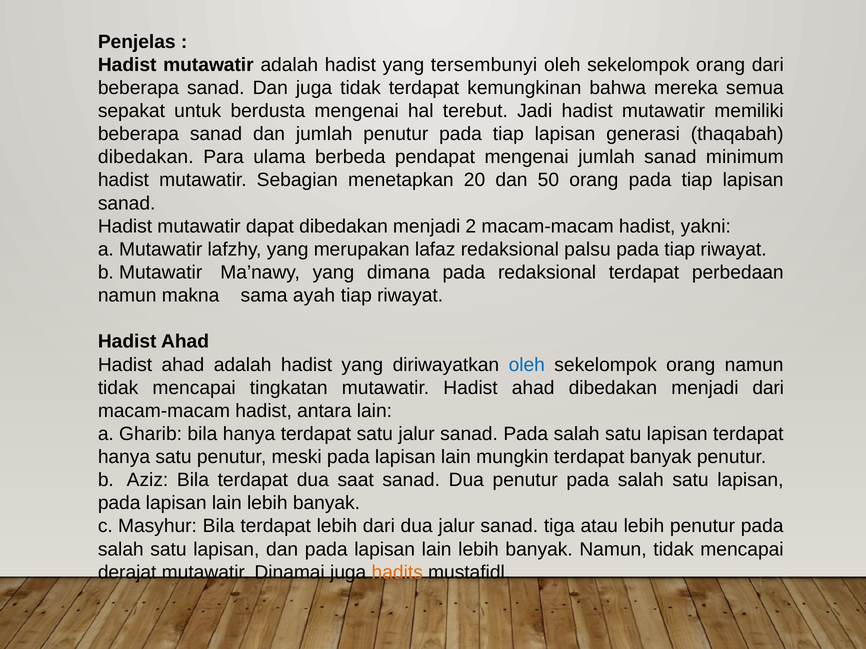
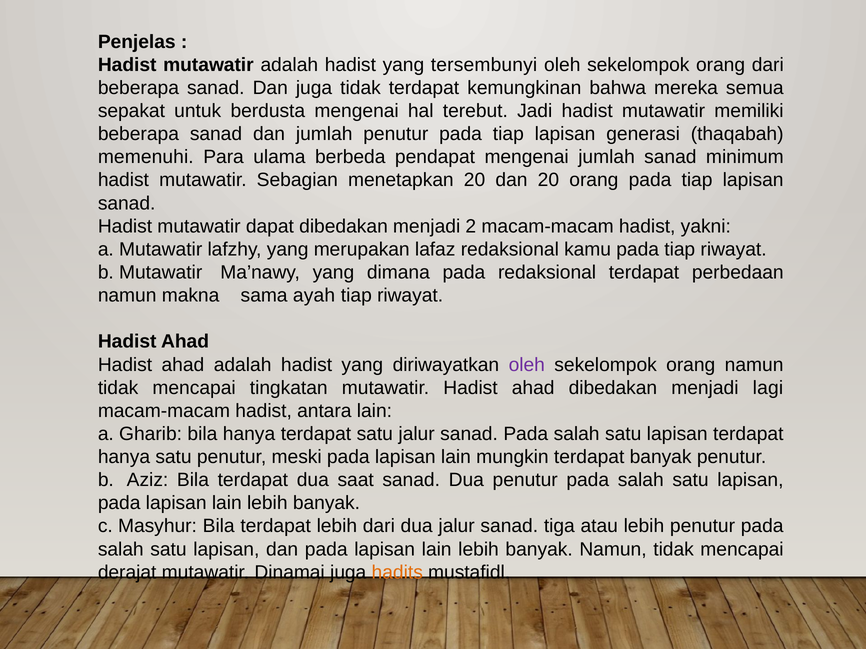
dibedakan at (146, 157): dibedakan -> memenuhi
dan 50: 50 -> 20
palsu: palsu -> kamu
oleh at (527, 365) colour: blue -> purple
menjadi dari: dari -> lagi
